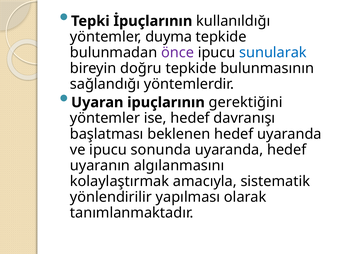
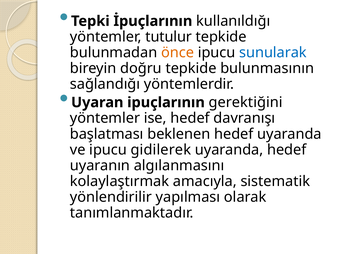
duyma: duyma -> tutulur
önce colour: purple -> orange
sonunda: sonunda -> gidilerek
